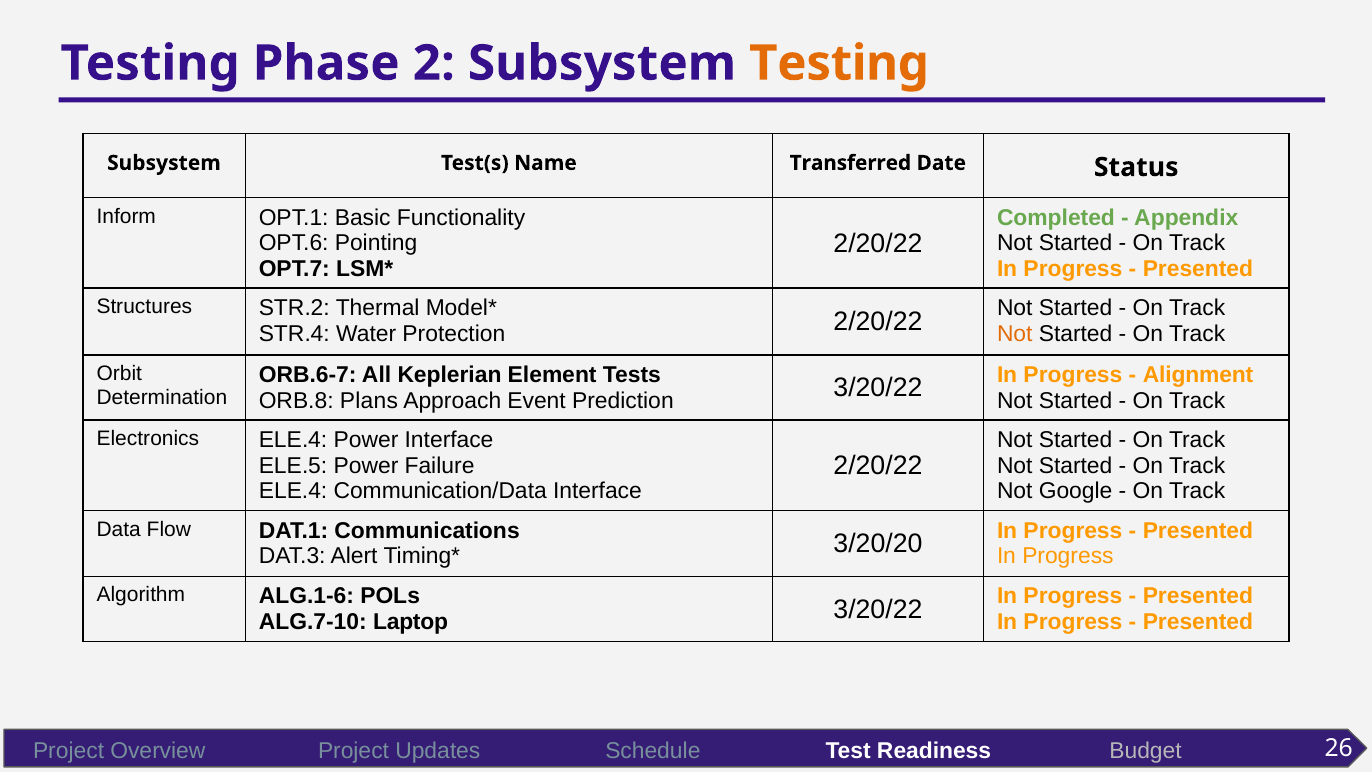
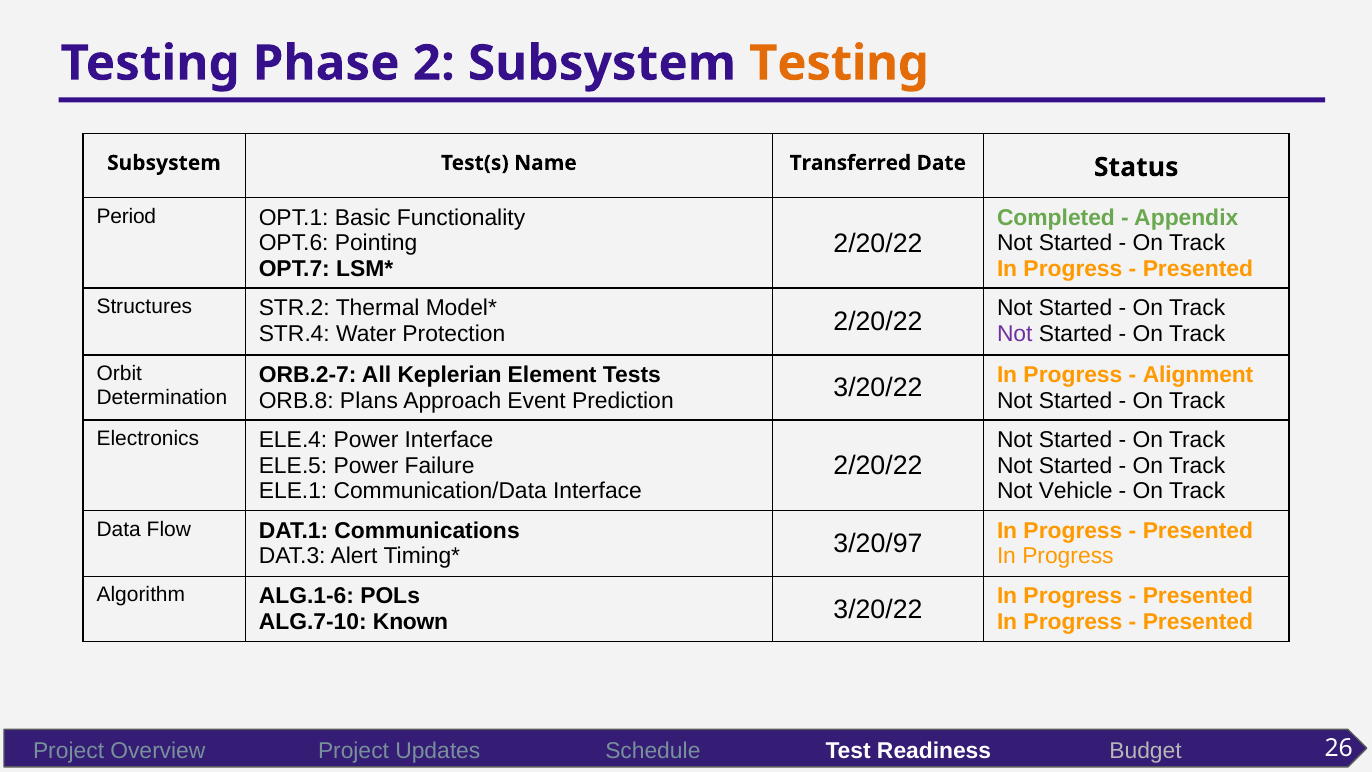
Inform: Inform -> Period
Not at (1015, 334) colour: orange -> purple
ORB.6-7: ORB.6-7 -> ORB.2-7
ELE.4 at (293, 491): ELE.4 -> ELE.1
Google: Google -> Vehicle
3/20/20: 3/20/20 -> 3/20/97
Laptop: Laptop -> Known
